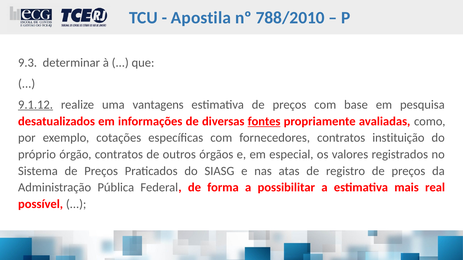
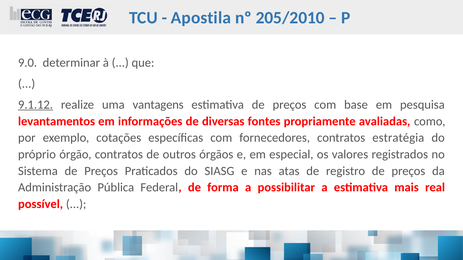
788/2010: 788/2010 -> 205/2010
9.3: 9.3 -> 9.0
desatualizados: desatualizados -> levantamentos
fontes underline: present -> none
instituição: instituição -> estratégia
